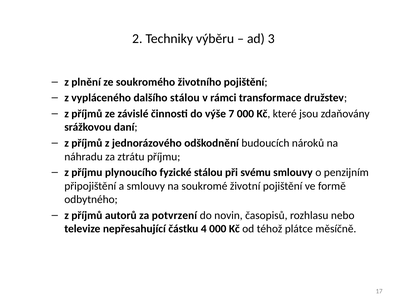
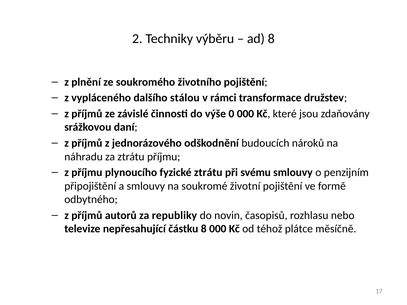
ad 3: 3 -> 8
7: 7 -> 0
fyzické stálou: stálou -> ztrátu
potvrzení: potvrzení -> republiky
částku 4: 4 -> 8
